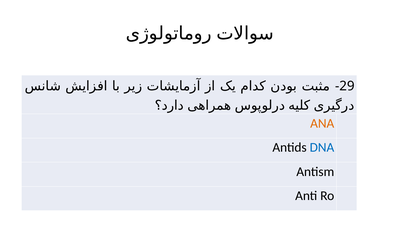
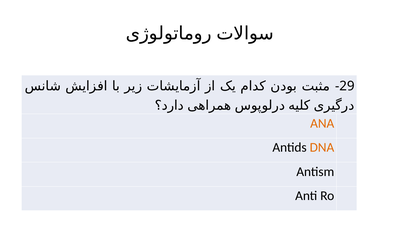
DNA colour: blue -> orange
